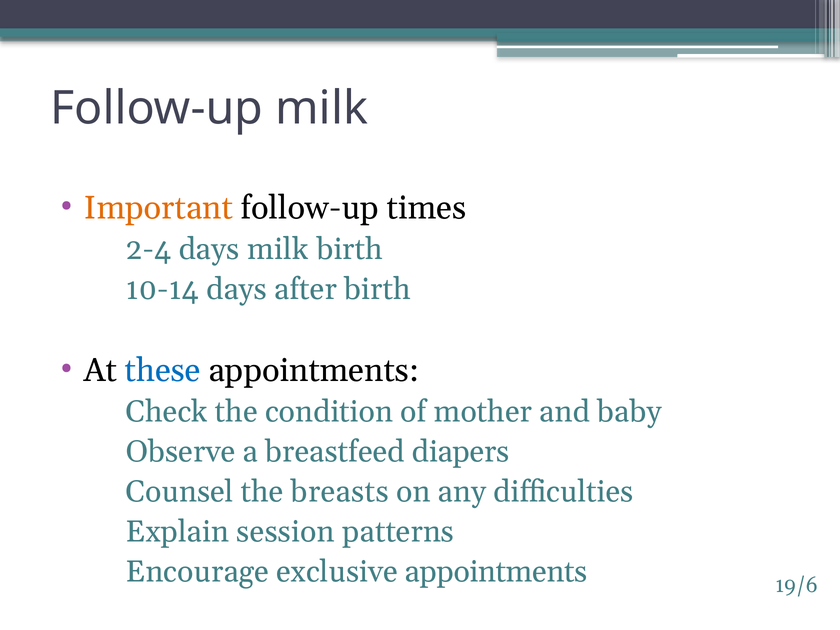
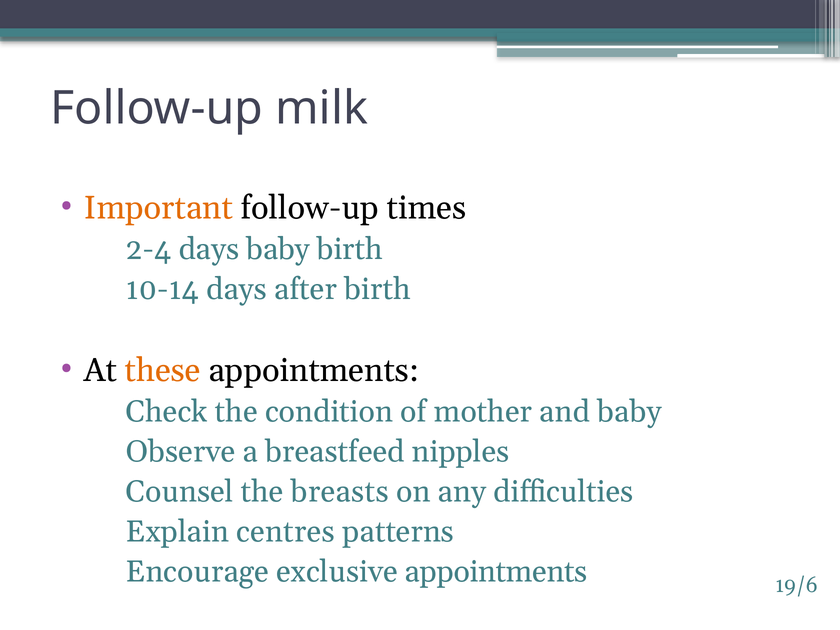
days milk: milk -> baby
these colour: blue -> orange
diapers: diapers -> nipples
session: session -> centres
